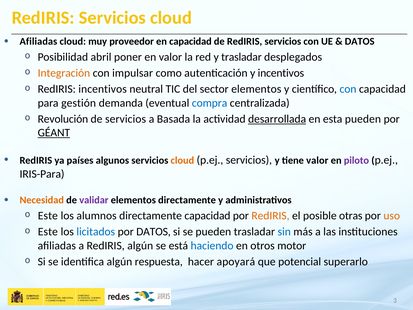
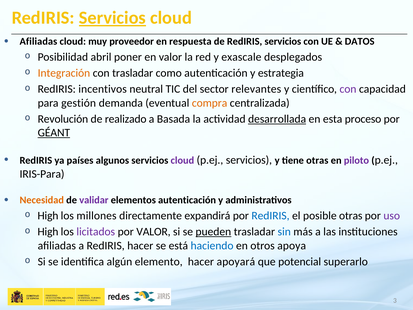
Servicios at (112, 18) underline: none -> present
en capacidad: capacidad -> respuesta
y trasladar: trasladar -> exascale
con impulsar: impulsar -> trasladar
y incentivos: incentivos -> estrategia
sector elementos: elementos -> relevantes
con at (348, 89) colour: blue -> purple
compra colour: blue -> orange
de servicios: servicios -> realizado
esta pueden: pueden -> proceso
cloud at (182, 160) colour: orange -> purple
tiene valor: valor -> otras
elementos directamente: directamente -> autenticación
Este at (48, 216): Este -> High
alumnos: alumnos -> millones
directamente capacidad: capacidad -> expandirá
RedIRIS at (271, 216) colour: orange -> blue
uso colour: orange -> purple
Este at (48, 232): Este -> High
licitados colour: blue -> purple
por DATOS: DATOS -> VALOR
pueden at (213, 232) underline: none -> present
RedIRIS algún: algún -> hacer
motor: motor -> apoya
respuesta: respuesta -> elemento
